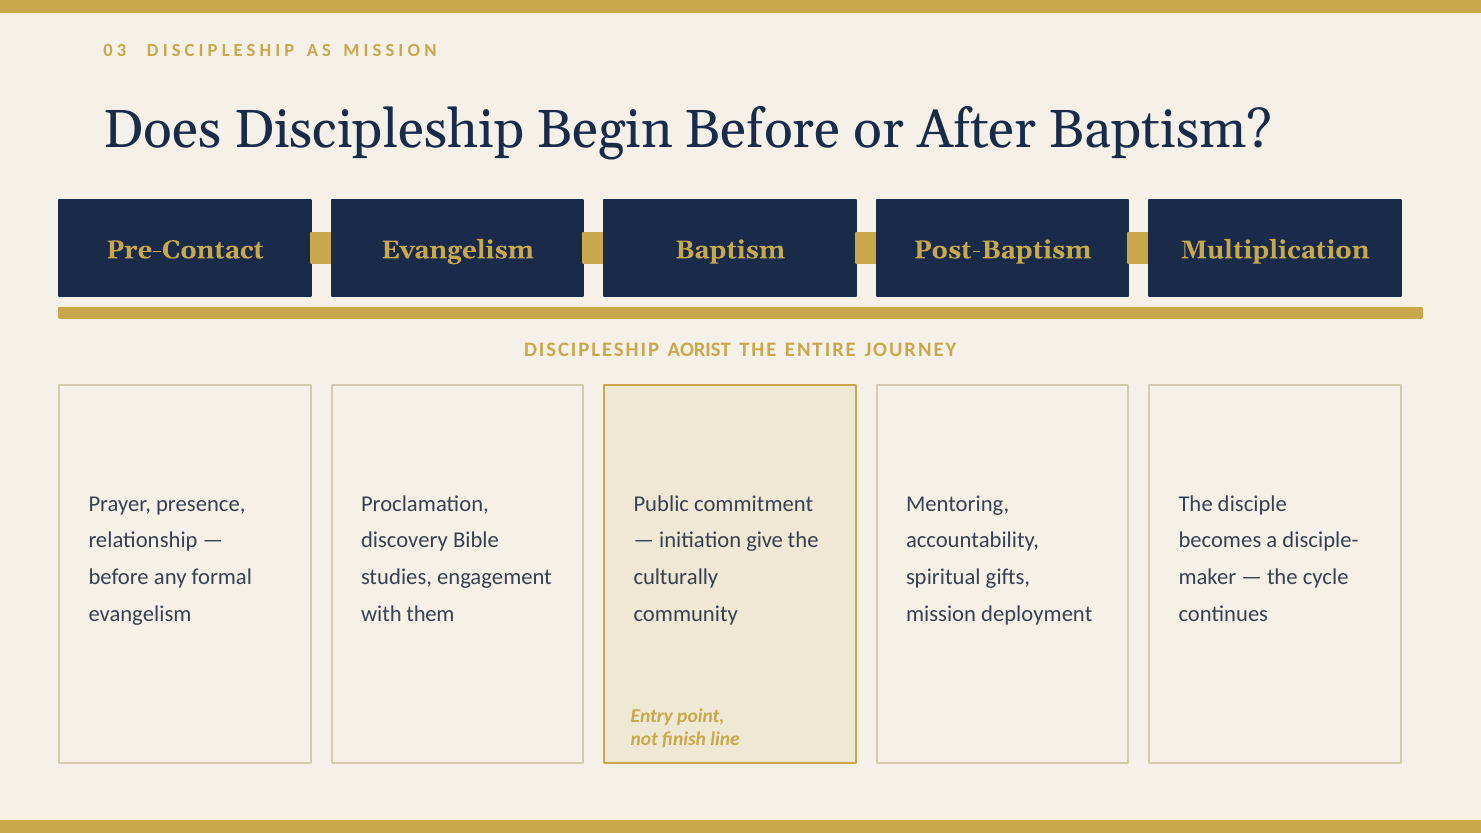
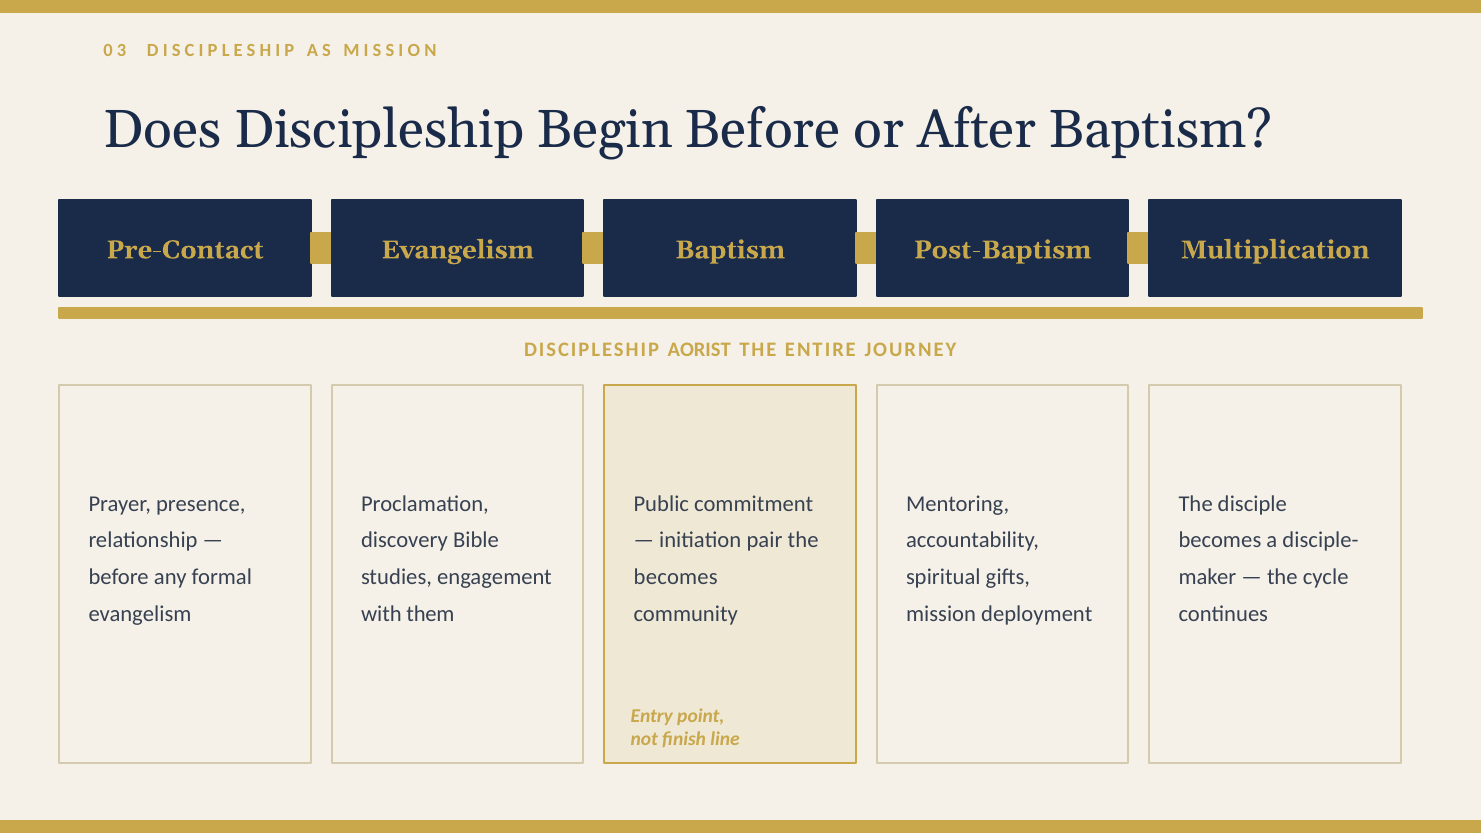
give: give -> pair
culturally at (676, 577): culturally -> becomes
